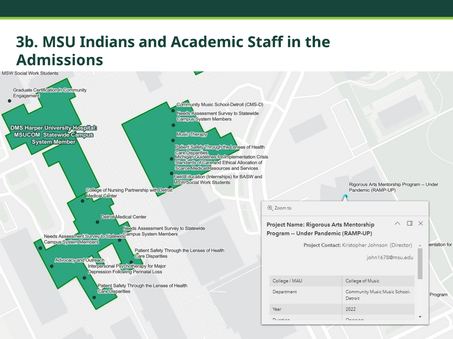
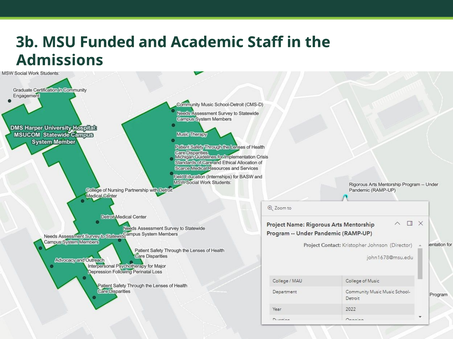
Indians: Indians -> Funded
